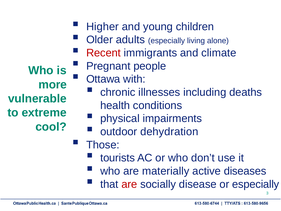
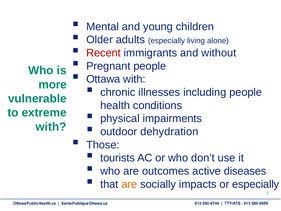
Higher: Higher -> Mental
climate: climate -> without
including deaths: deaths -> people
cool at (51, 127): cool -> with
materially: materially -> outcomes
are at (129, 184) colour: red -> orange
disease: disease -> impacts
